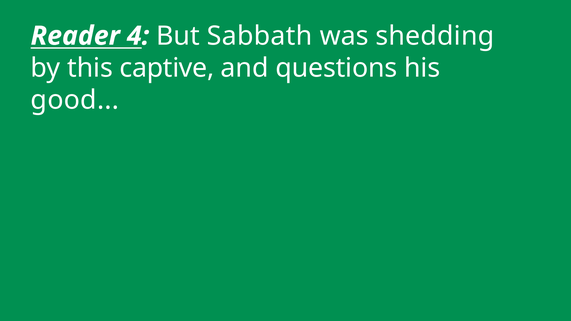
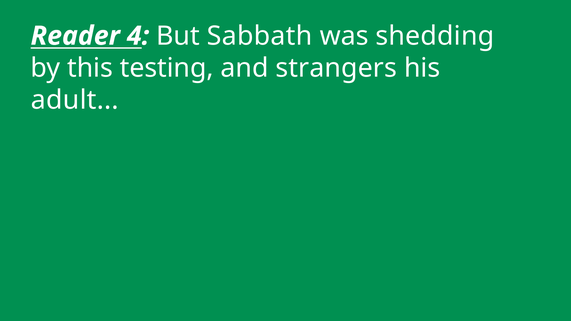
captive: captive -> testing
questions: questions -> strangers
good: good -> adult
